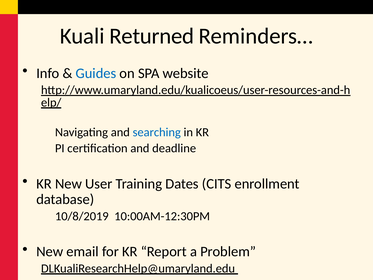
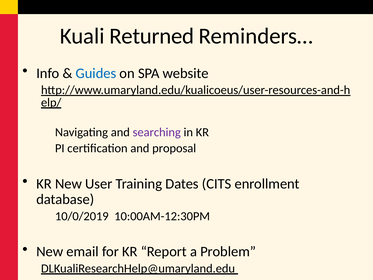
searching colour: blue -> purple
deadline: deadline -> proposal
10/8/2019: 10/8/2019 -> 10/0/2019
